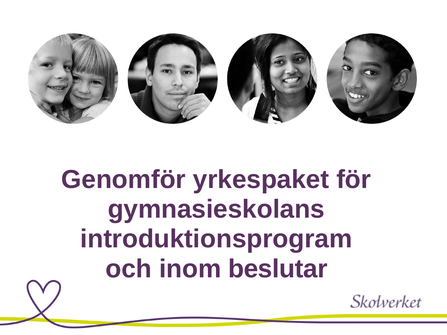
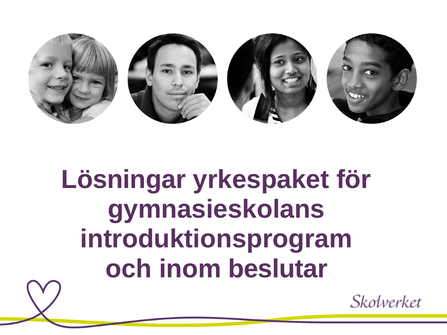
Genomför: Genomför -> Lösningar
